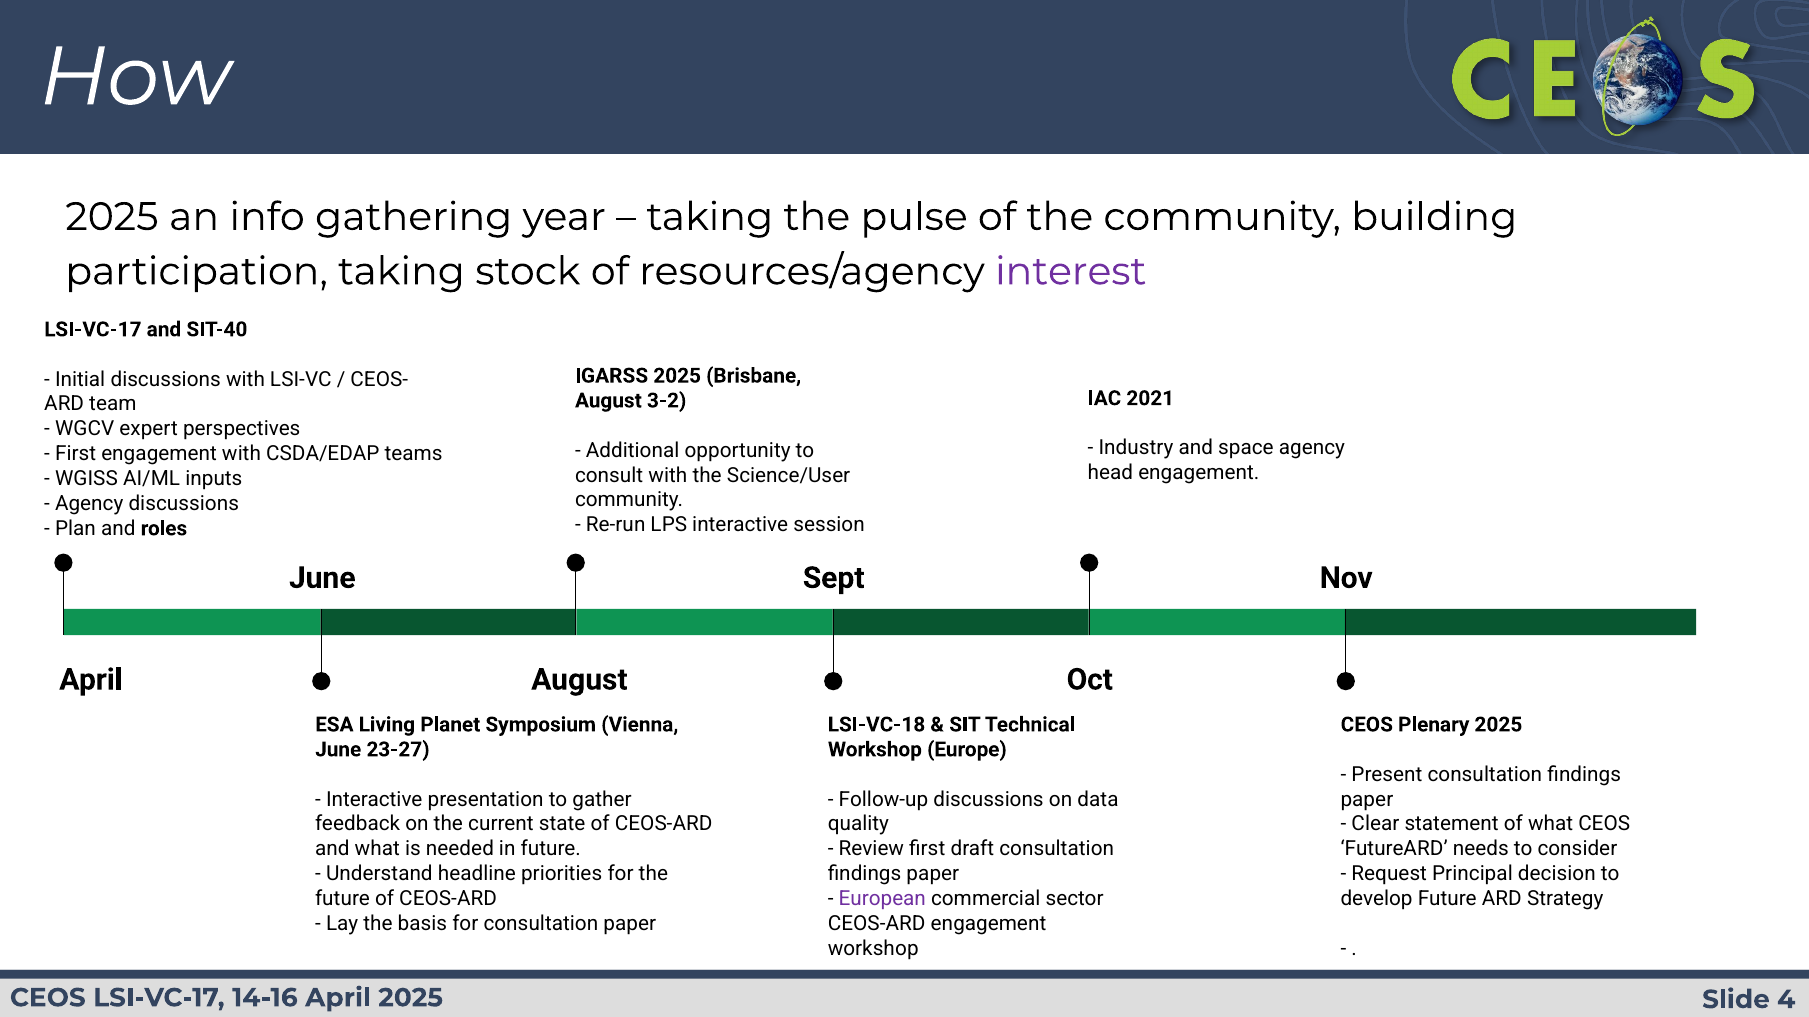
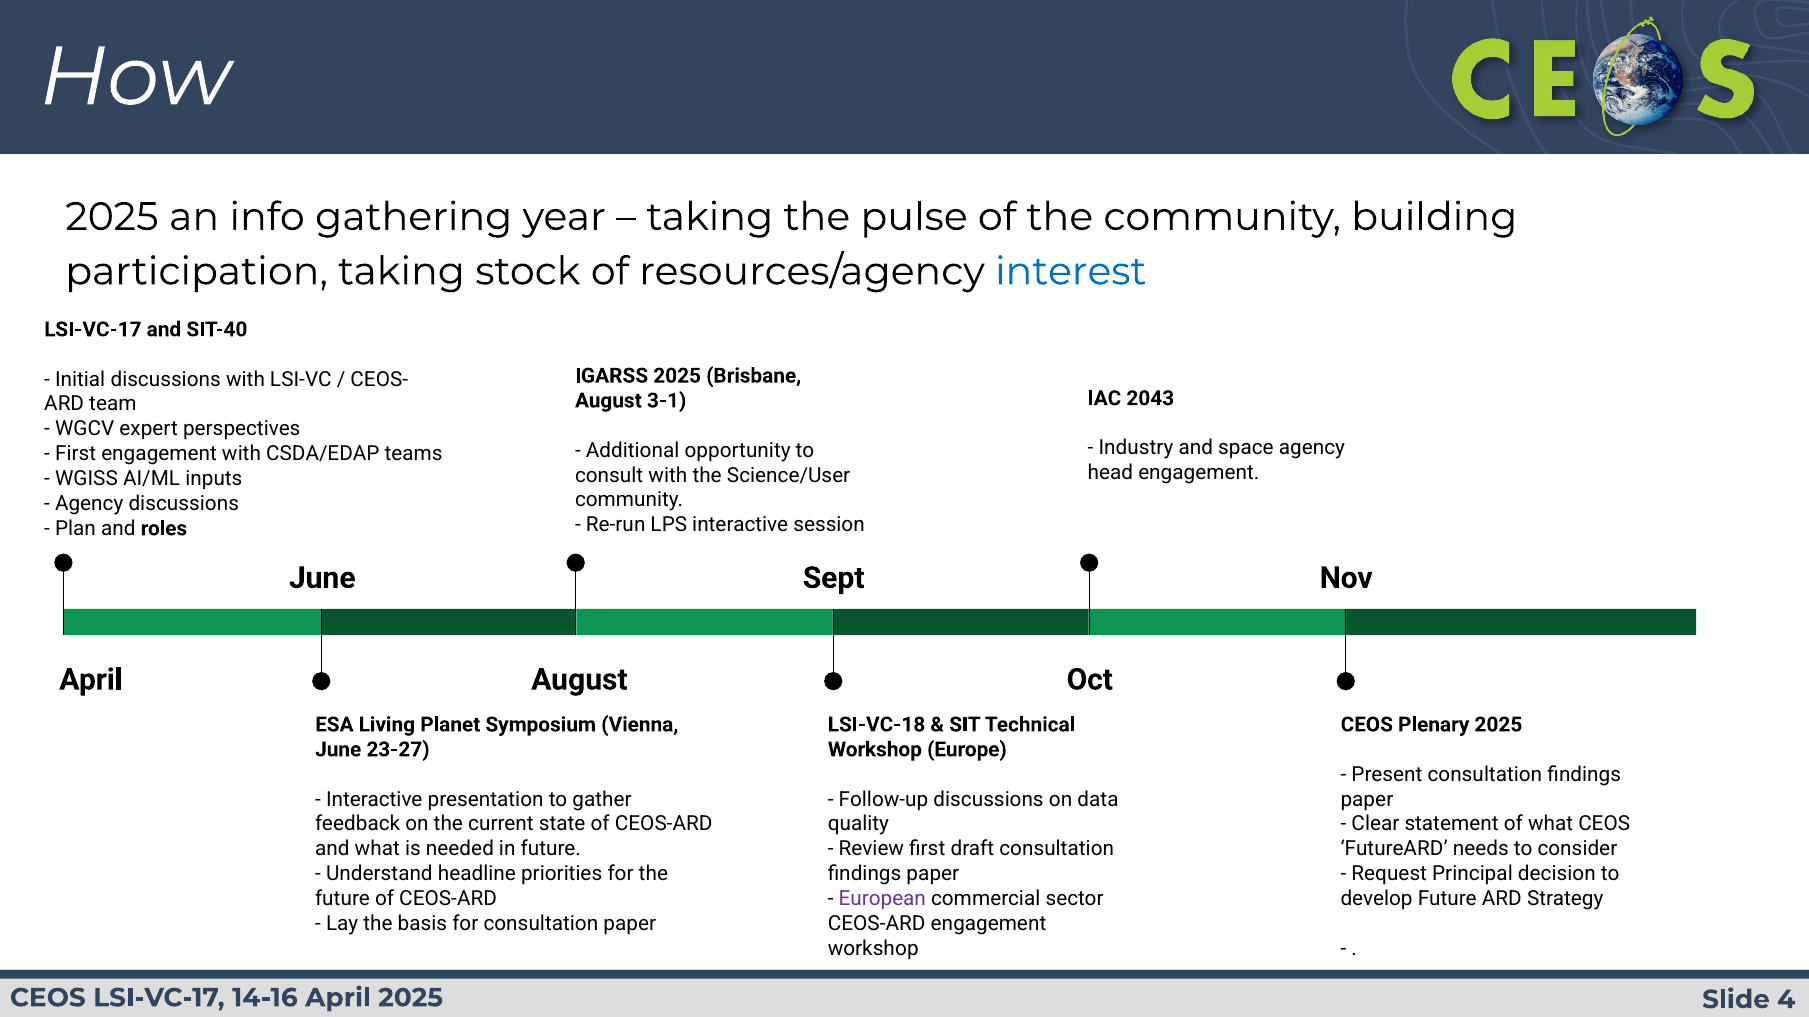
interest colour: purple -> blue
2021: 2021 -> 2043
3-2: 3-2 -> 3-1
